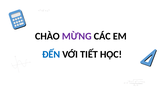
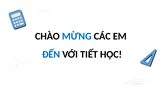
MỪNG colour: purple -> blue
